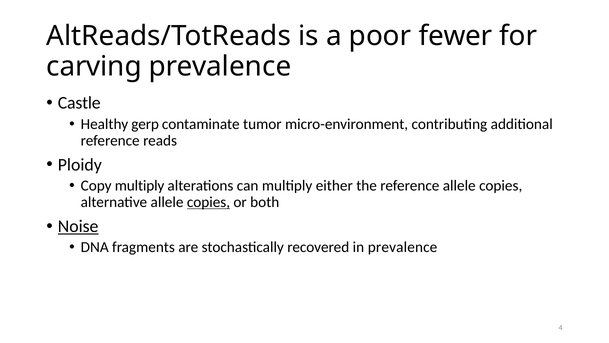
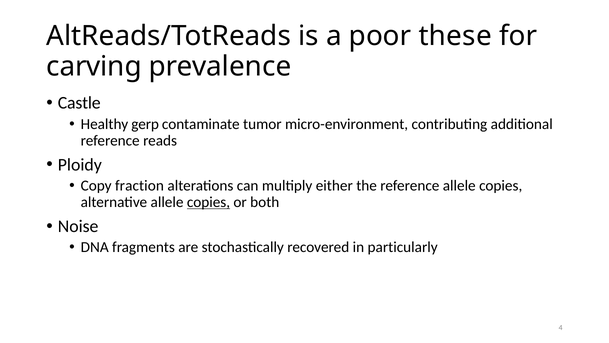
fewer: fewer -> these
Copy multiply: multiply -> fraction
Noise underline: present -> none
in prevalence: prevalence -> particularly
